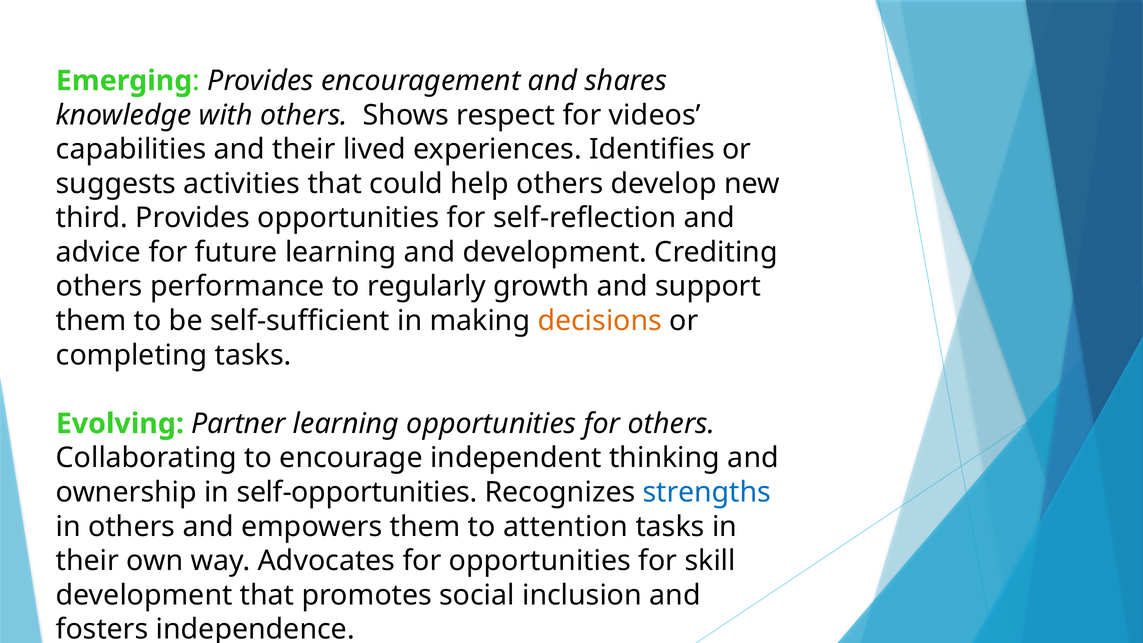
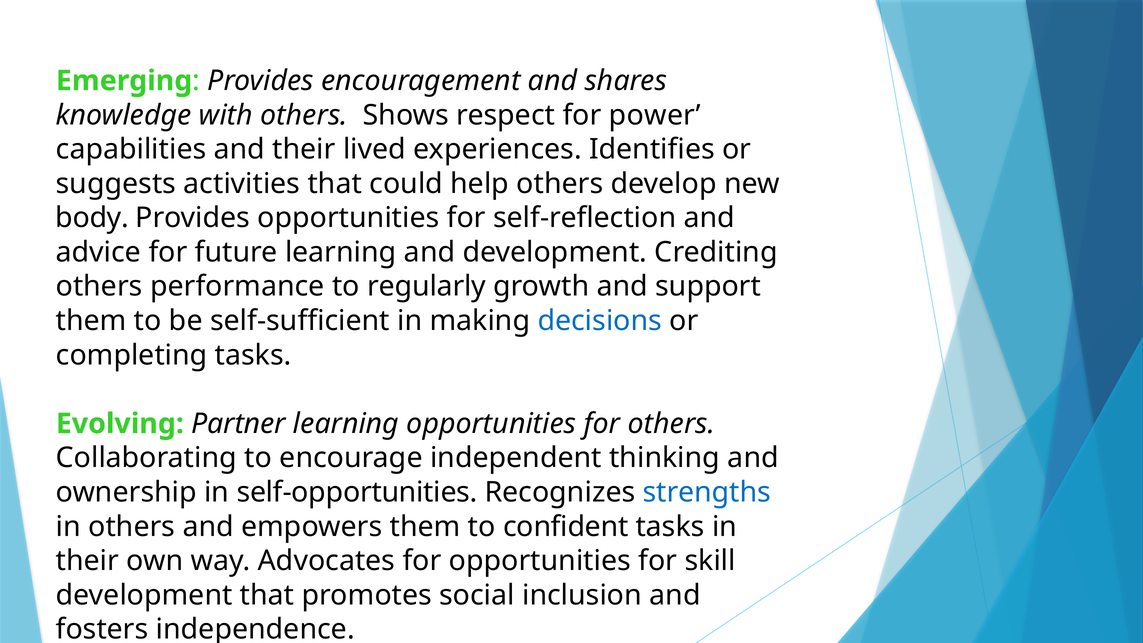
videos: videos -> power
third: third -> body
decisions colour: orange -> blue
attention: attention -> confident
